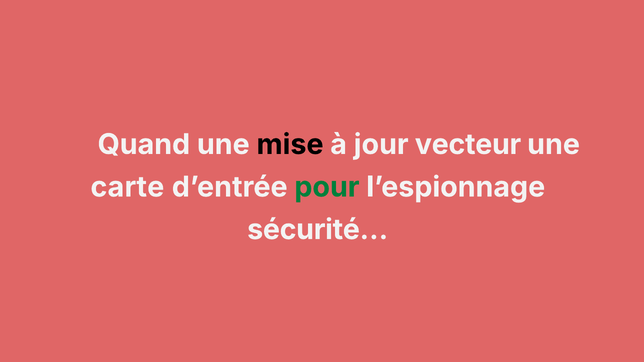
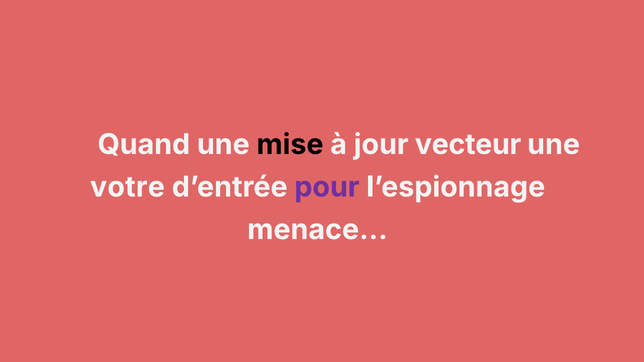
carte: carte -> votre
pour colour: green -> purple
sécurité…: sécurité… -> menace…
